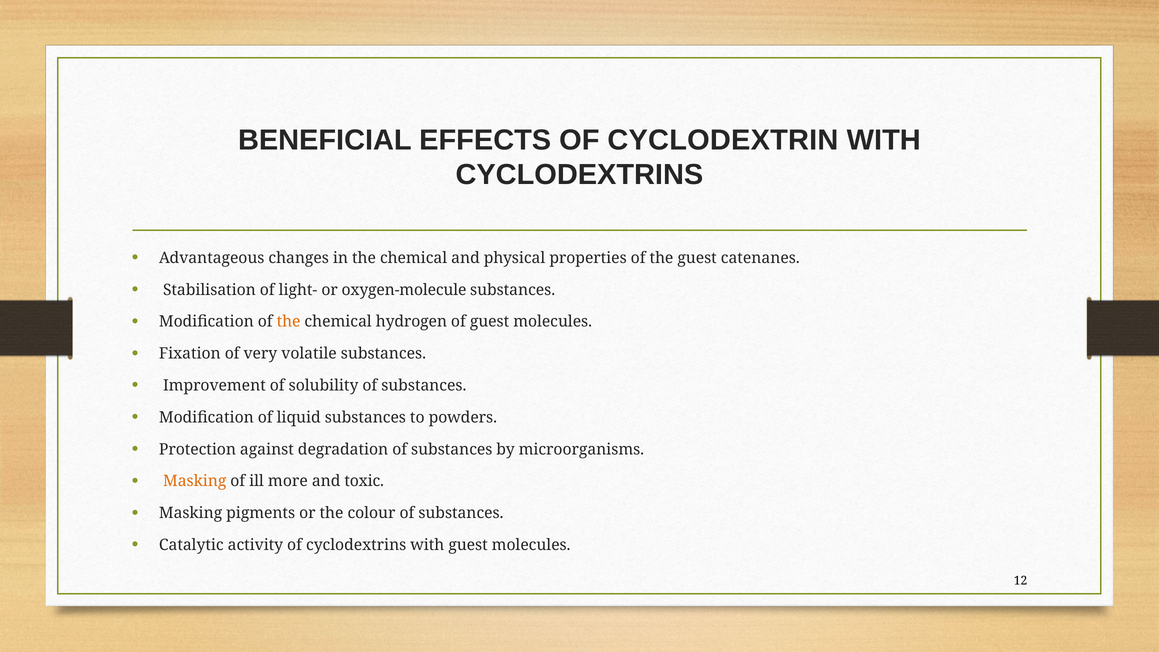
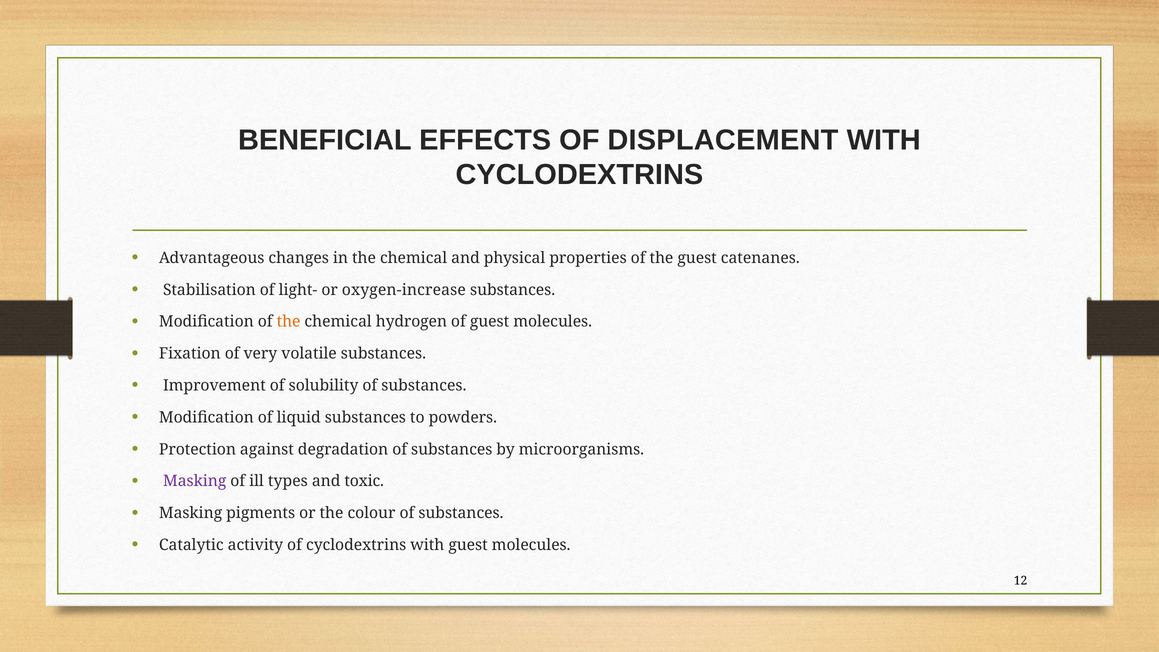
CYCLODEXTRIN: CYCLODEXTRIN -> DISPLACEMENT
oxygen-molecule: oxygen-molecule -> oxygen-increase
Masking at (195, 481) colour: orange -> purple
more: more -> types
